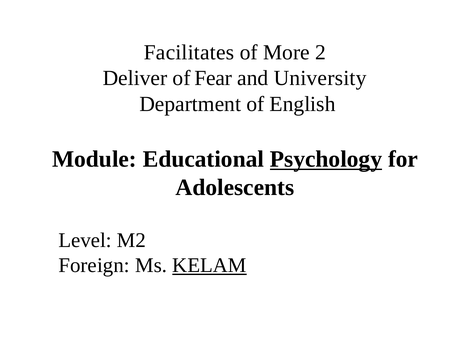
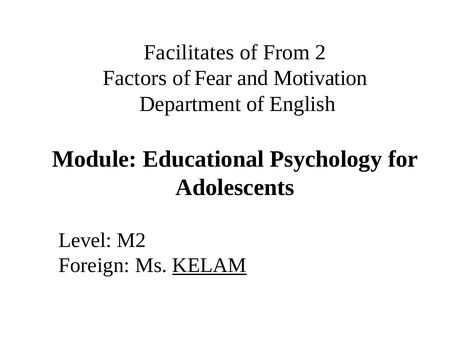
More: More -> From
Deliver: Deliver -> Factors
University: University -> Motivation
Psychology underline: present -> none
